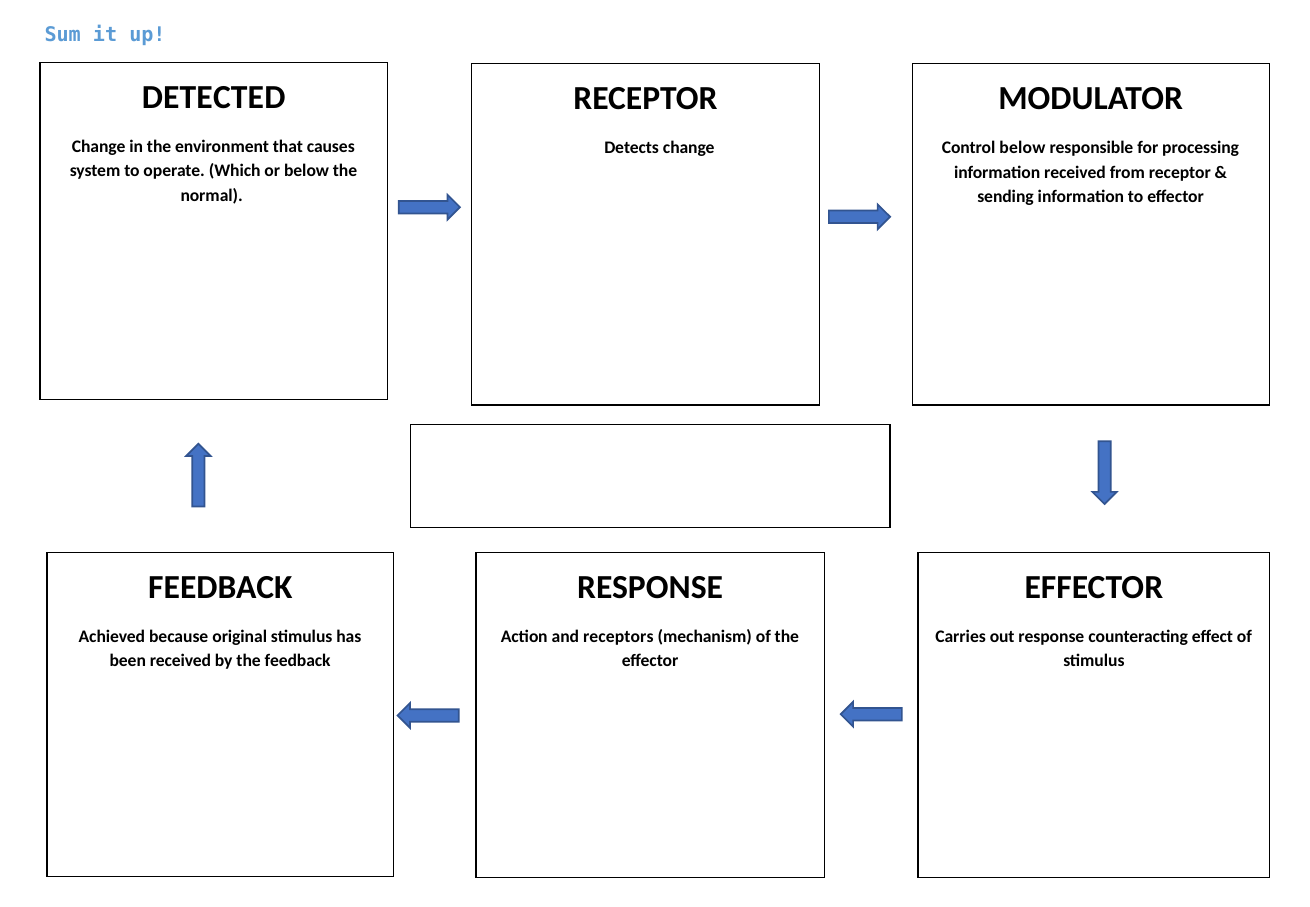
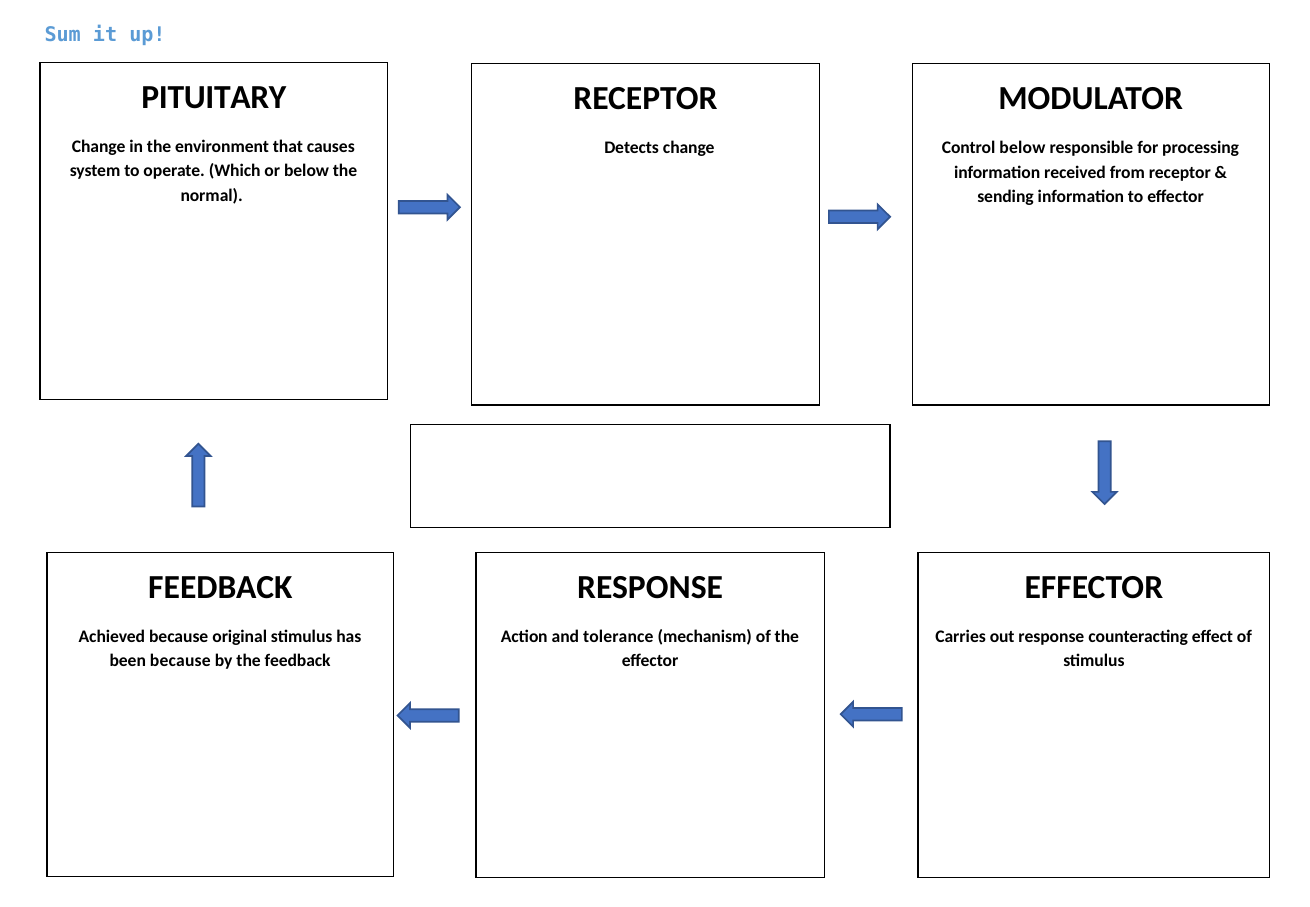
DETECTED: DETECTED -> PITUITARY
receptors: receptors -> tolerance
been received: received -> because
